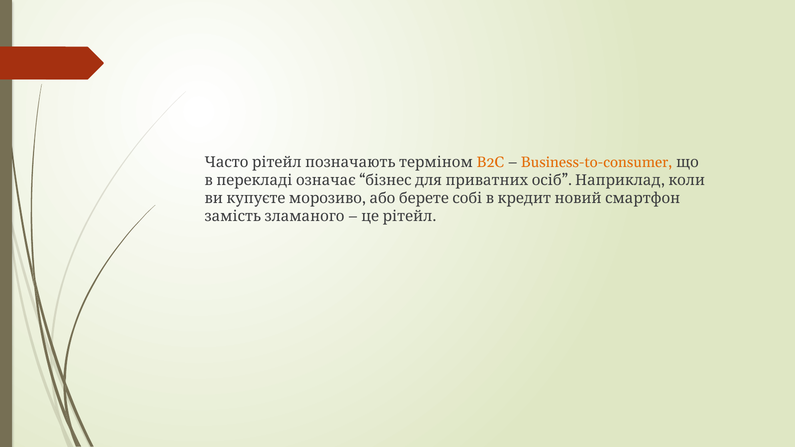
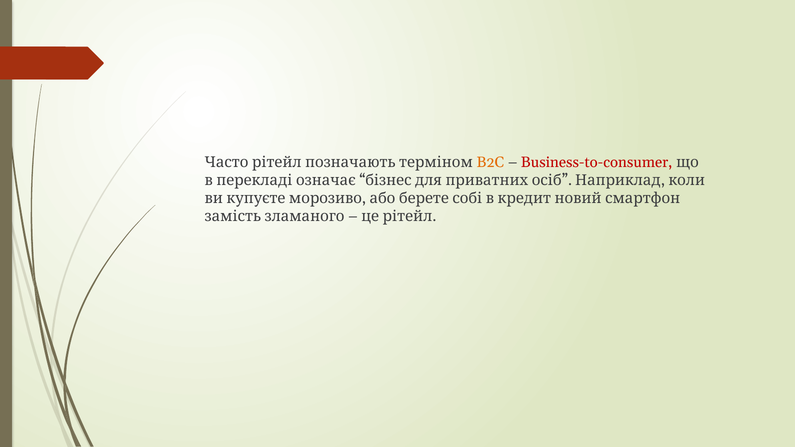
Business-to-consumer colour: orange -> red
